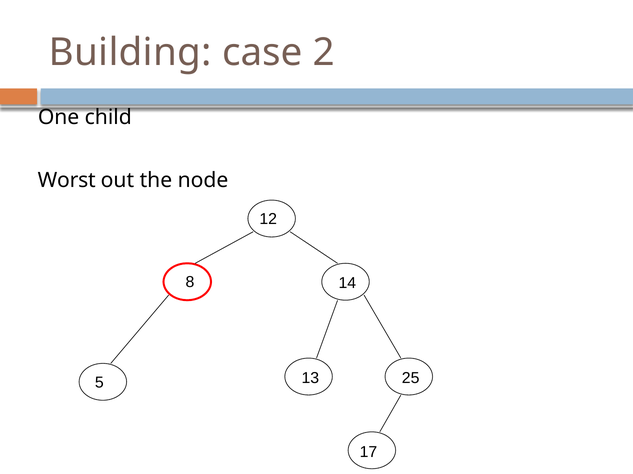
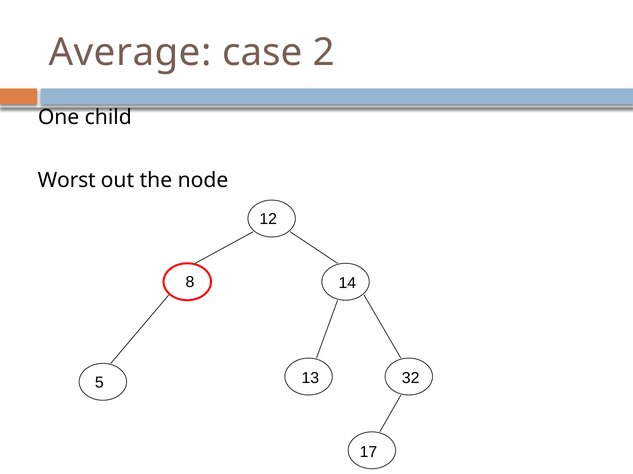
Building: Building -> Average
25: 25 -> 32
